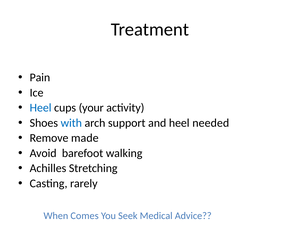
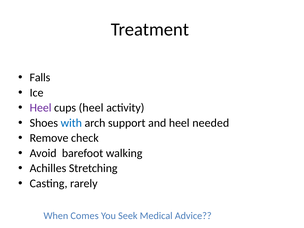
Pain: Pain -> Falls
Heel at (41, 108) colour: blue -> purple
cups your: your -> heel
made: made -> check
